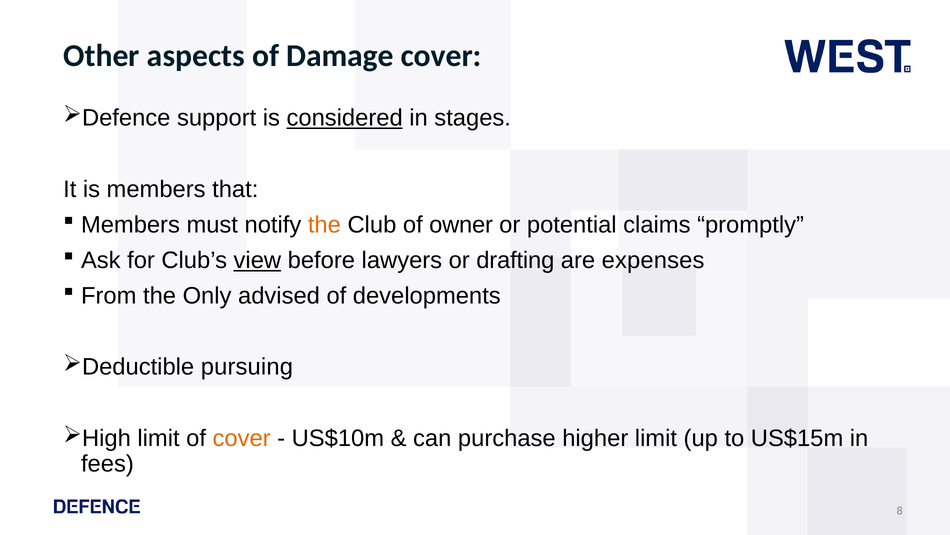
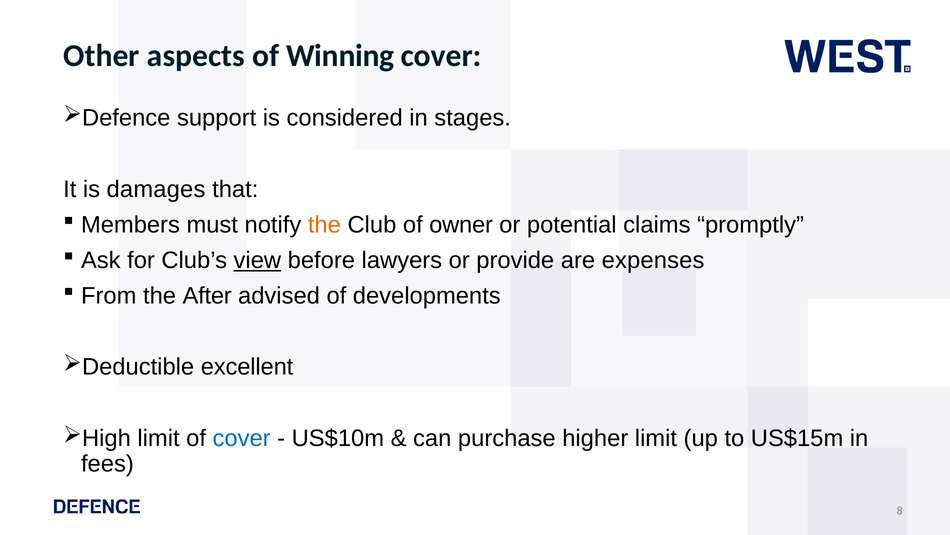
Damage: Damage -> Winning
considered underline: present -> none
is members: members -> damages
drafting: drafting -> provide
Only: Only -> After
pursuing: pursuing -> excellent
cover at (242, 438) colour: orange -> blue
